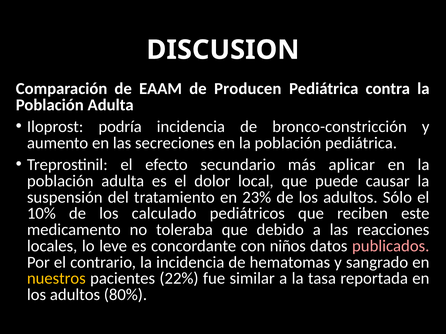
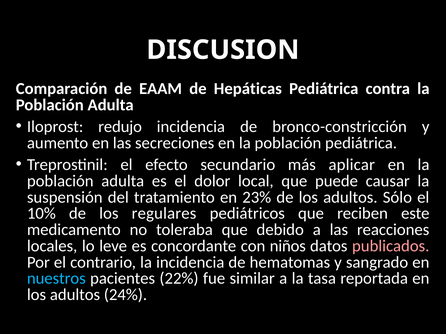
Producen: Producen -> Hepáticas
podría: podría -> redujo
calculado: calculado -> regulares
nuestros colour: yellow -> light blue
80%: 80% -> 24%
